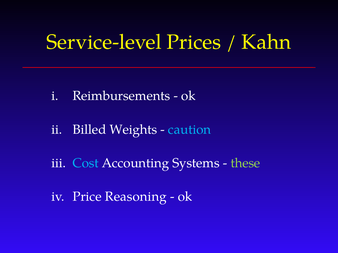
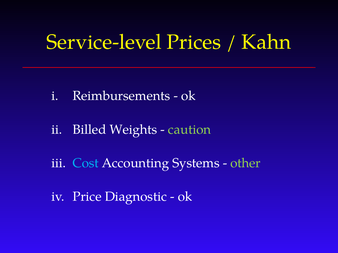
caution colour: light blue -> light green
these: these -> other
Reasoning: Reasoning -> Diagnostic
